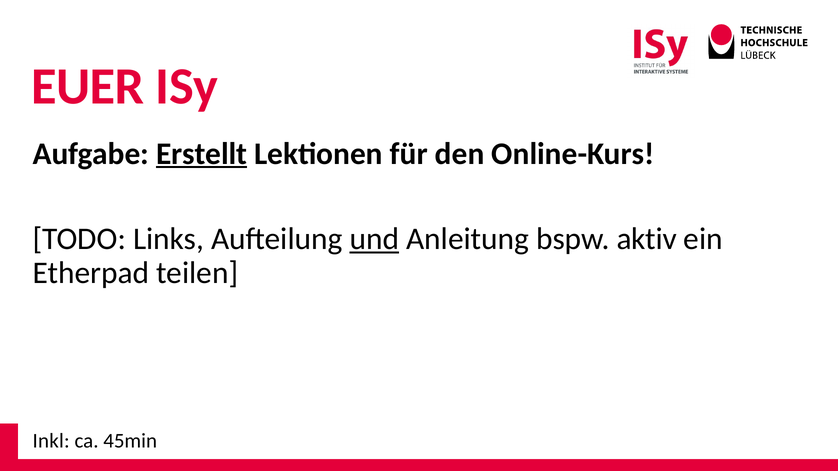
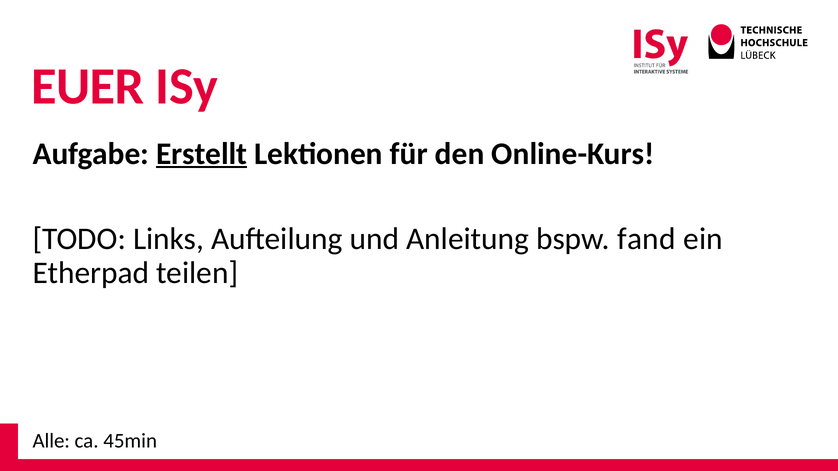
und underline: present -> none
aktiv: aktiv -> fand
Inkl: Inkl -> Alle
